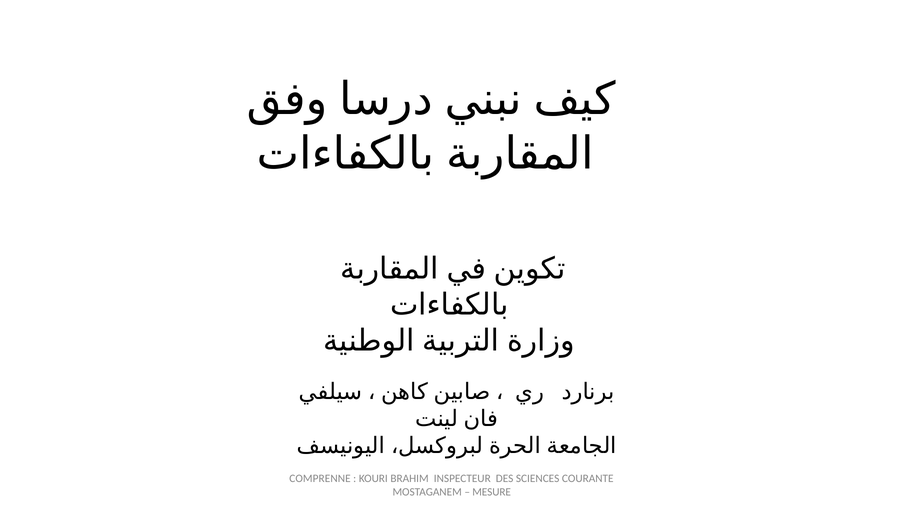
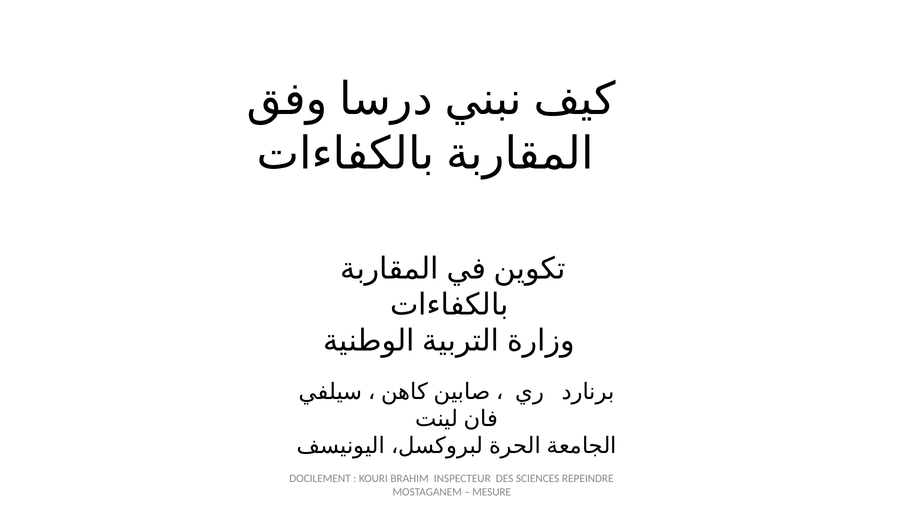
COMPRENNE: COMPRENNE -> DOCILEMENT
COURANTE: COURANTE -> REPEINDRE
